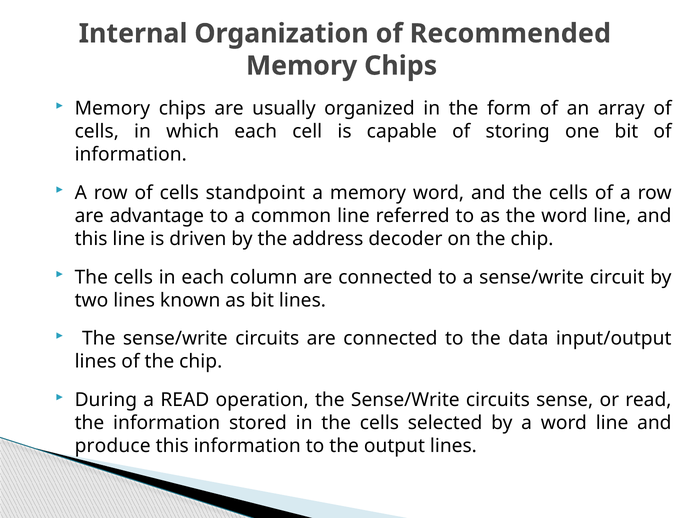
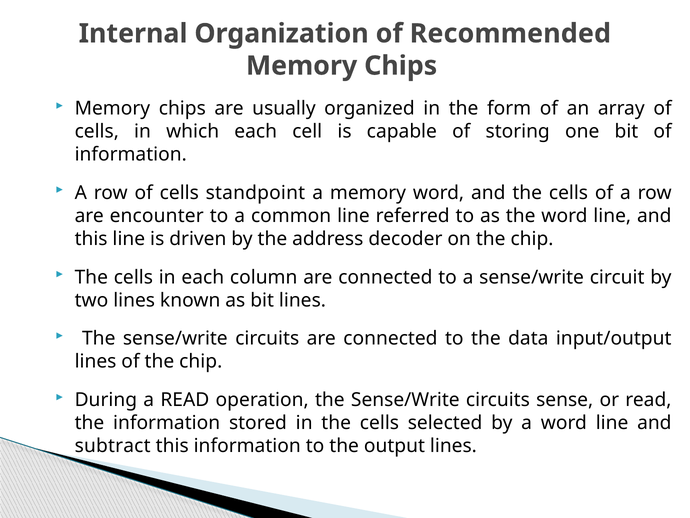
advantage: advantage -> encounter
produce: produce -> subtract
